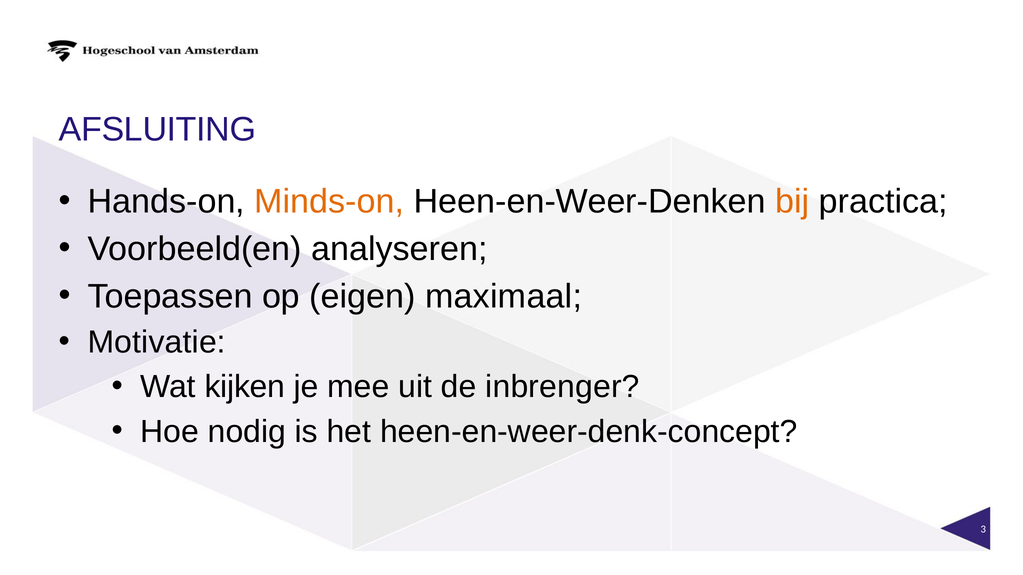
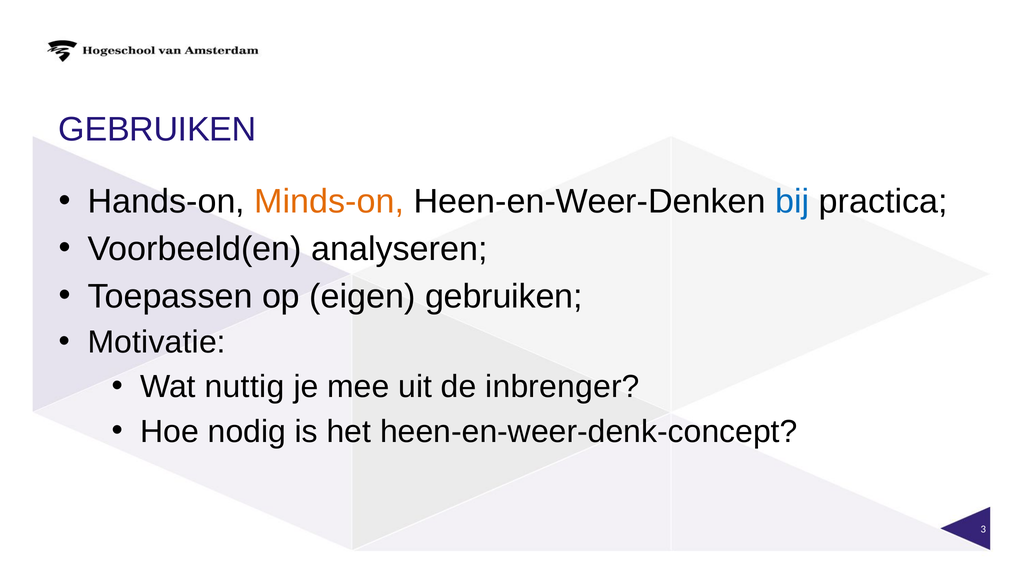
AFSLUITING at (157, 130): AFSLUITING -> GEBRUIKEN
bij colour: orange -> blue
eigen maximaal: maximaal -> gebruiken
kijken: kijken -> nuttig
